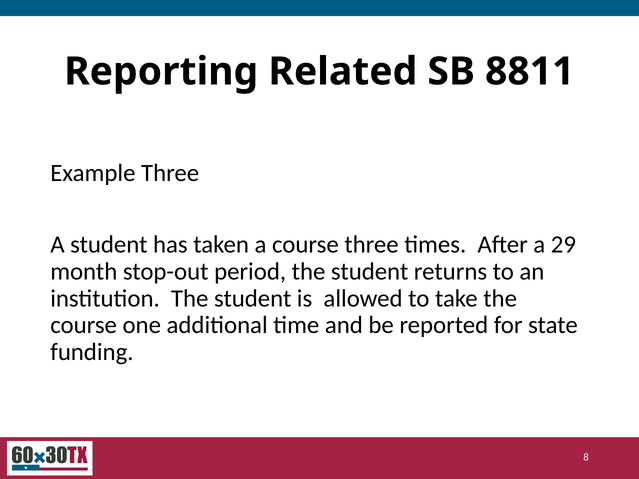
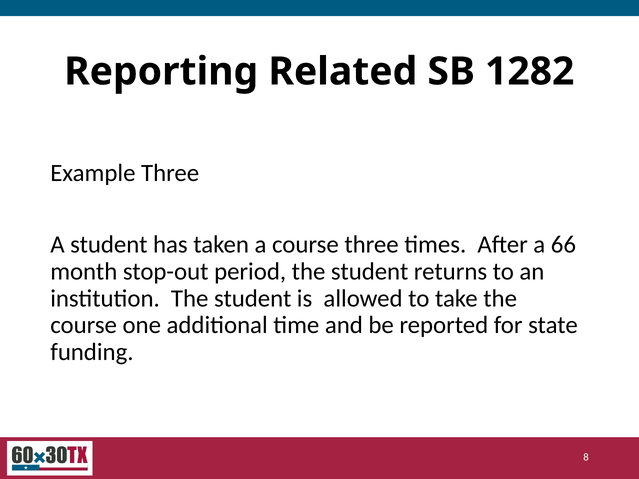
8811: 8811 -> 1282
29: 29 -> 66
